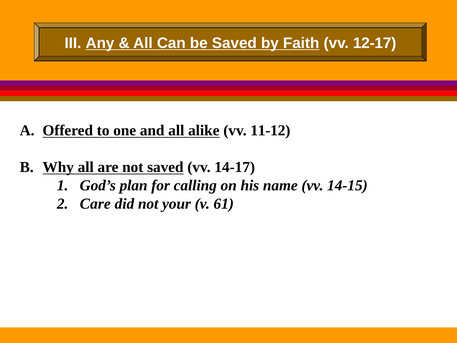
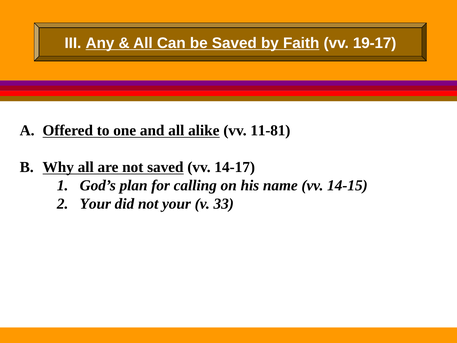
12-17: 12-17 -> 19-17
11-12: 11-12 -> 11-81
Care at (95, 204): Care -> Your
61: 61 -> 33
